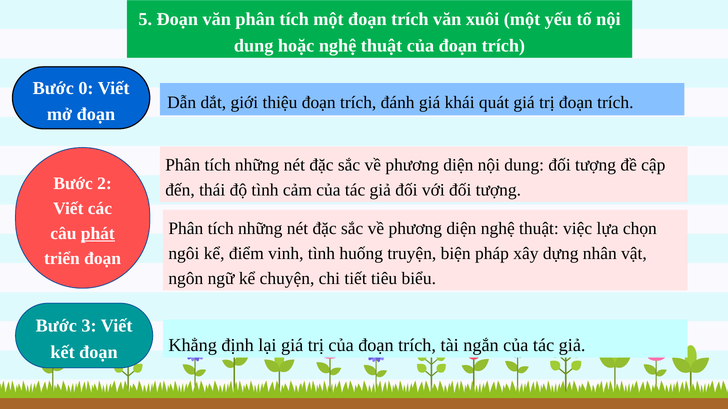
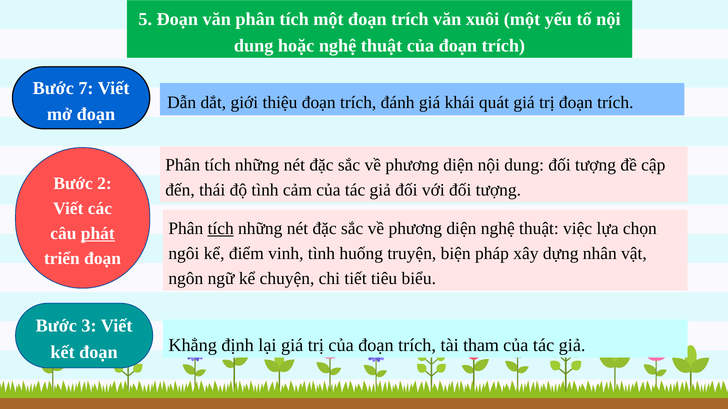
0: 0 -> 7
tích at (221, 229) underline: none -> present
ngắn: ngắn -> tham
